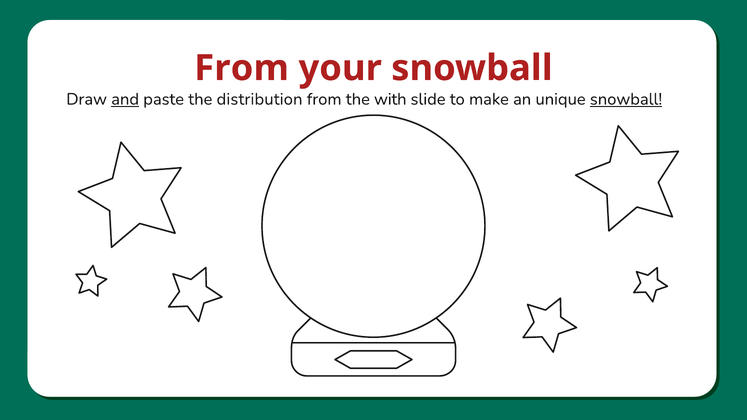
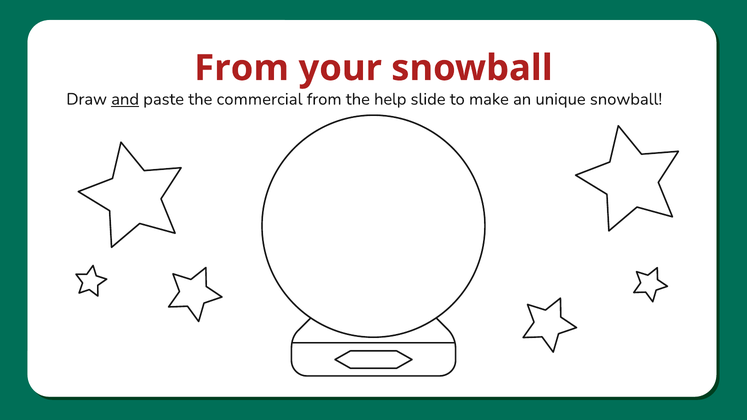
distribution: distribution -> commercial
with: with -> help
snowball at (626, 99) underline: present -> none
